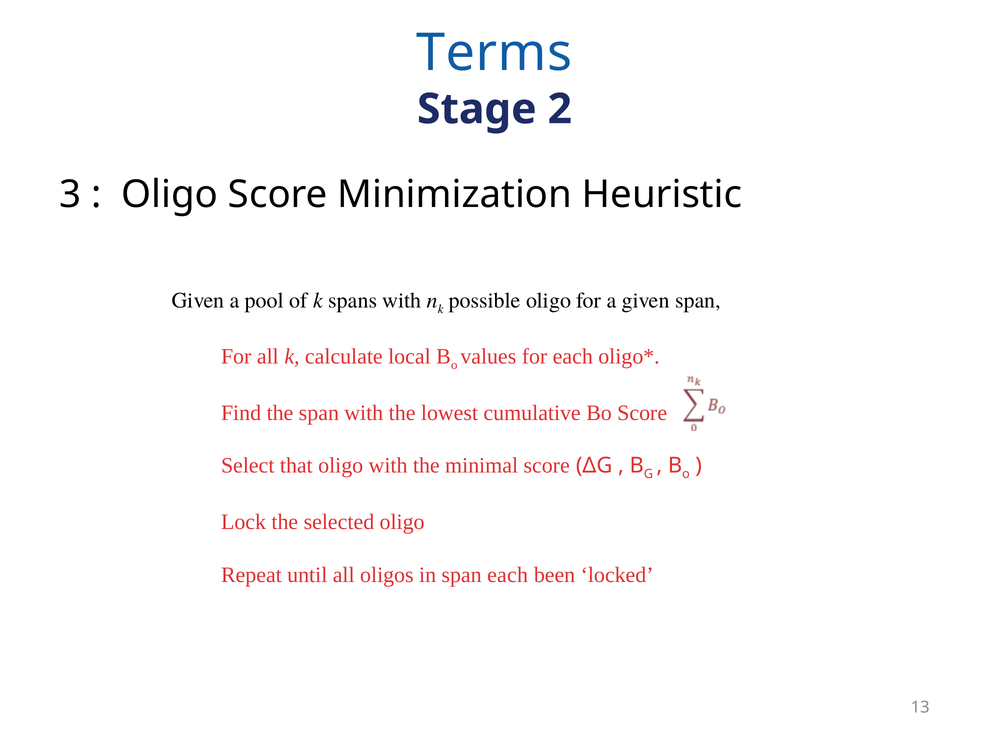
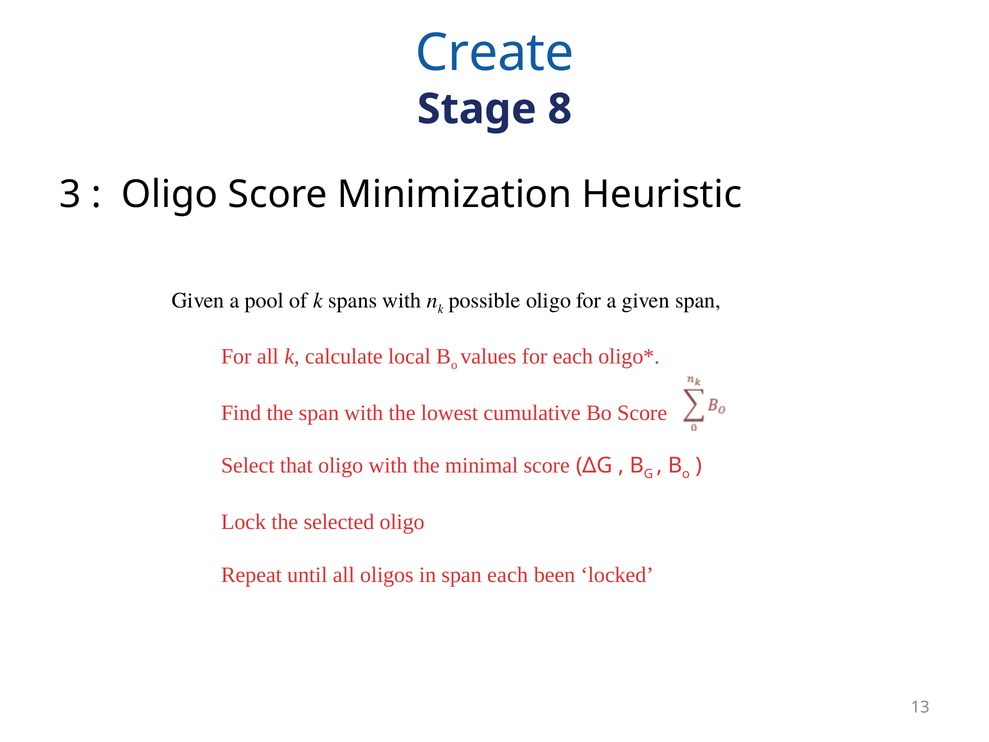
Terms: Terms -> Create
2: 2 -> 8
